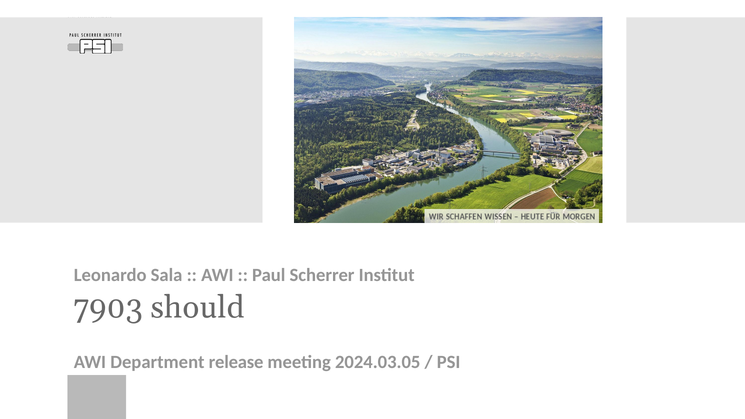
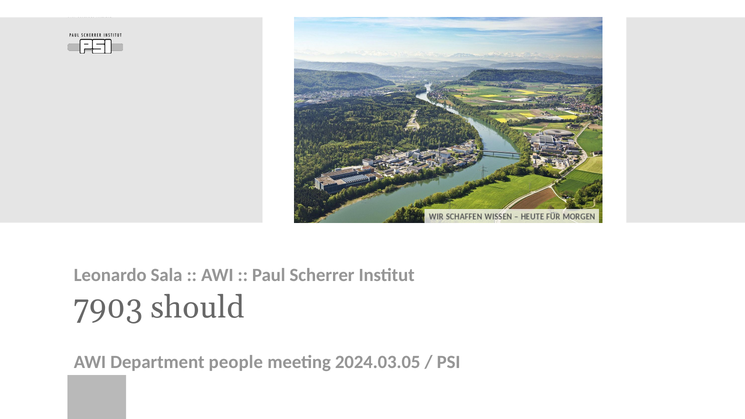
release: release -> people
